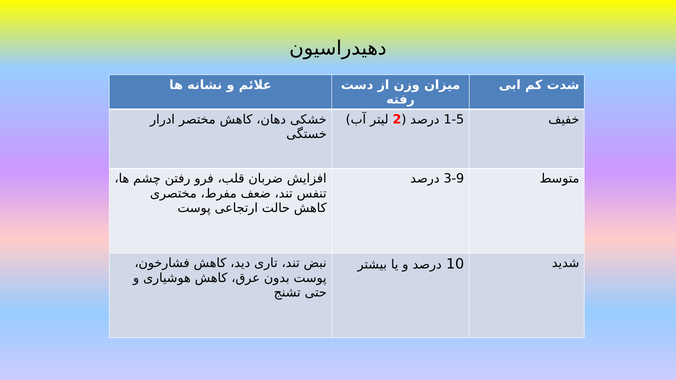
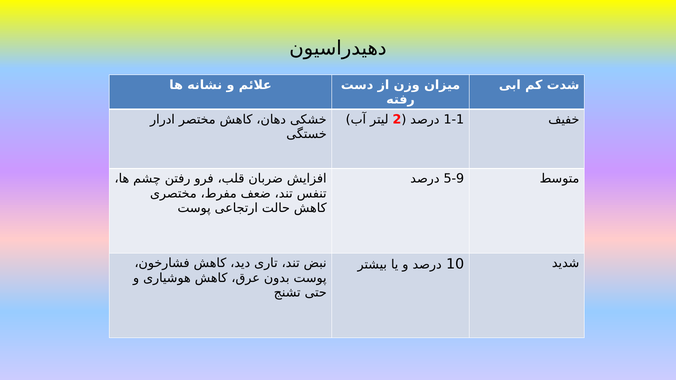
1-5: 1-5 -> 1-1
3-9: 3-9 -> 5-9
